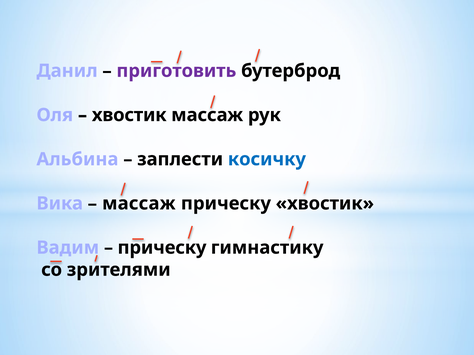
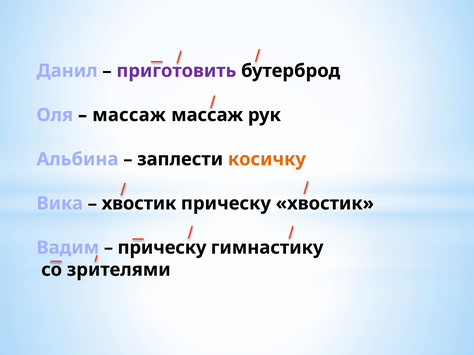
хвостик at (129, 115): хвостик -> массаж
косичку colour: blue -> orange
массаж at (139, 204): массаж -> хвостик
